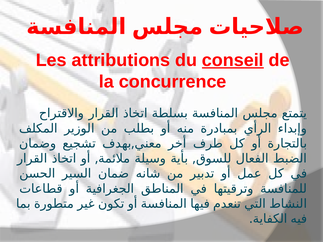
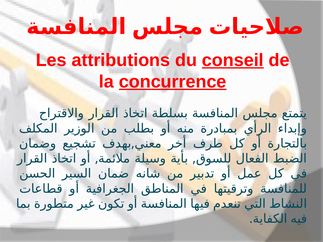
concurrence underline: none -> present
